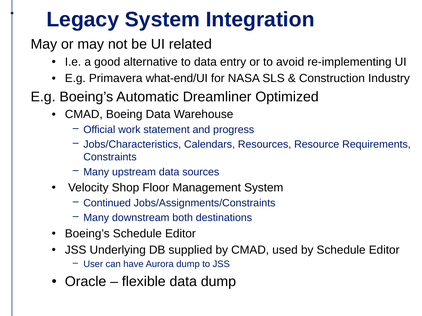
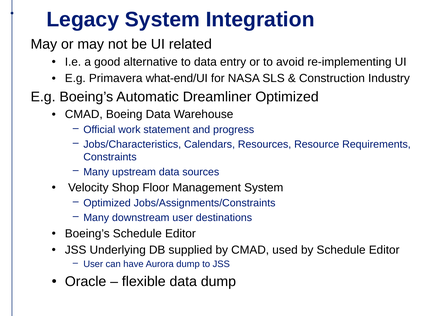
Continued at (107, 203): Continued -> Optimized
downstream both: both -> user
